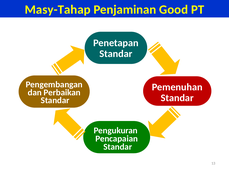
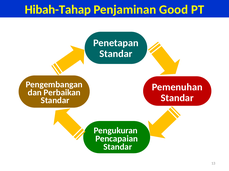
Masy-Tahap: Masy-Tahap -> Hibah-Tahap
